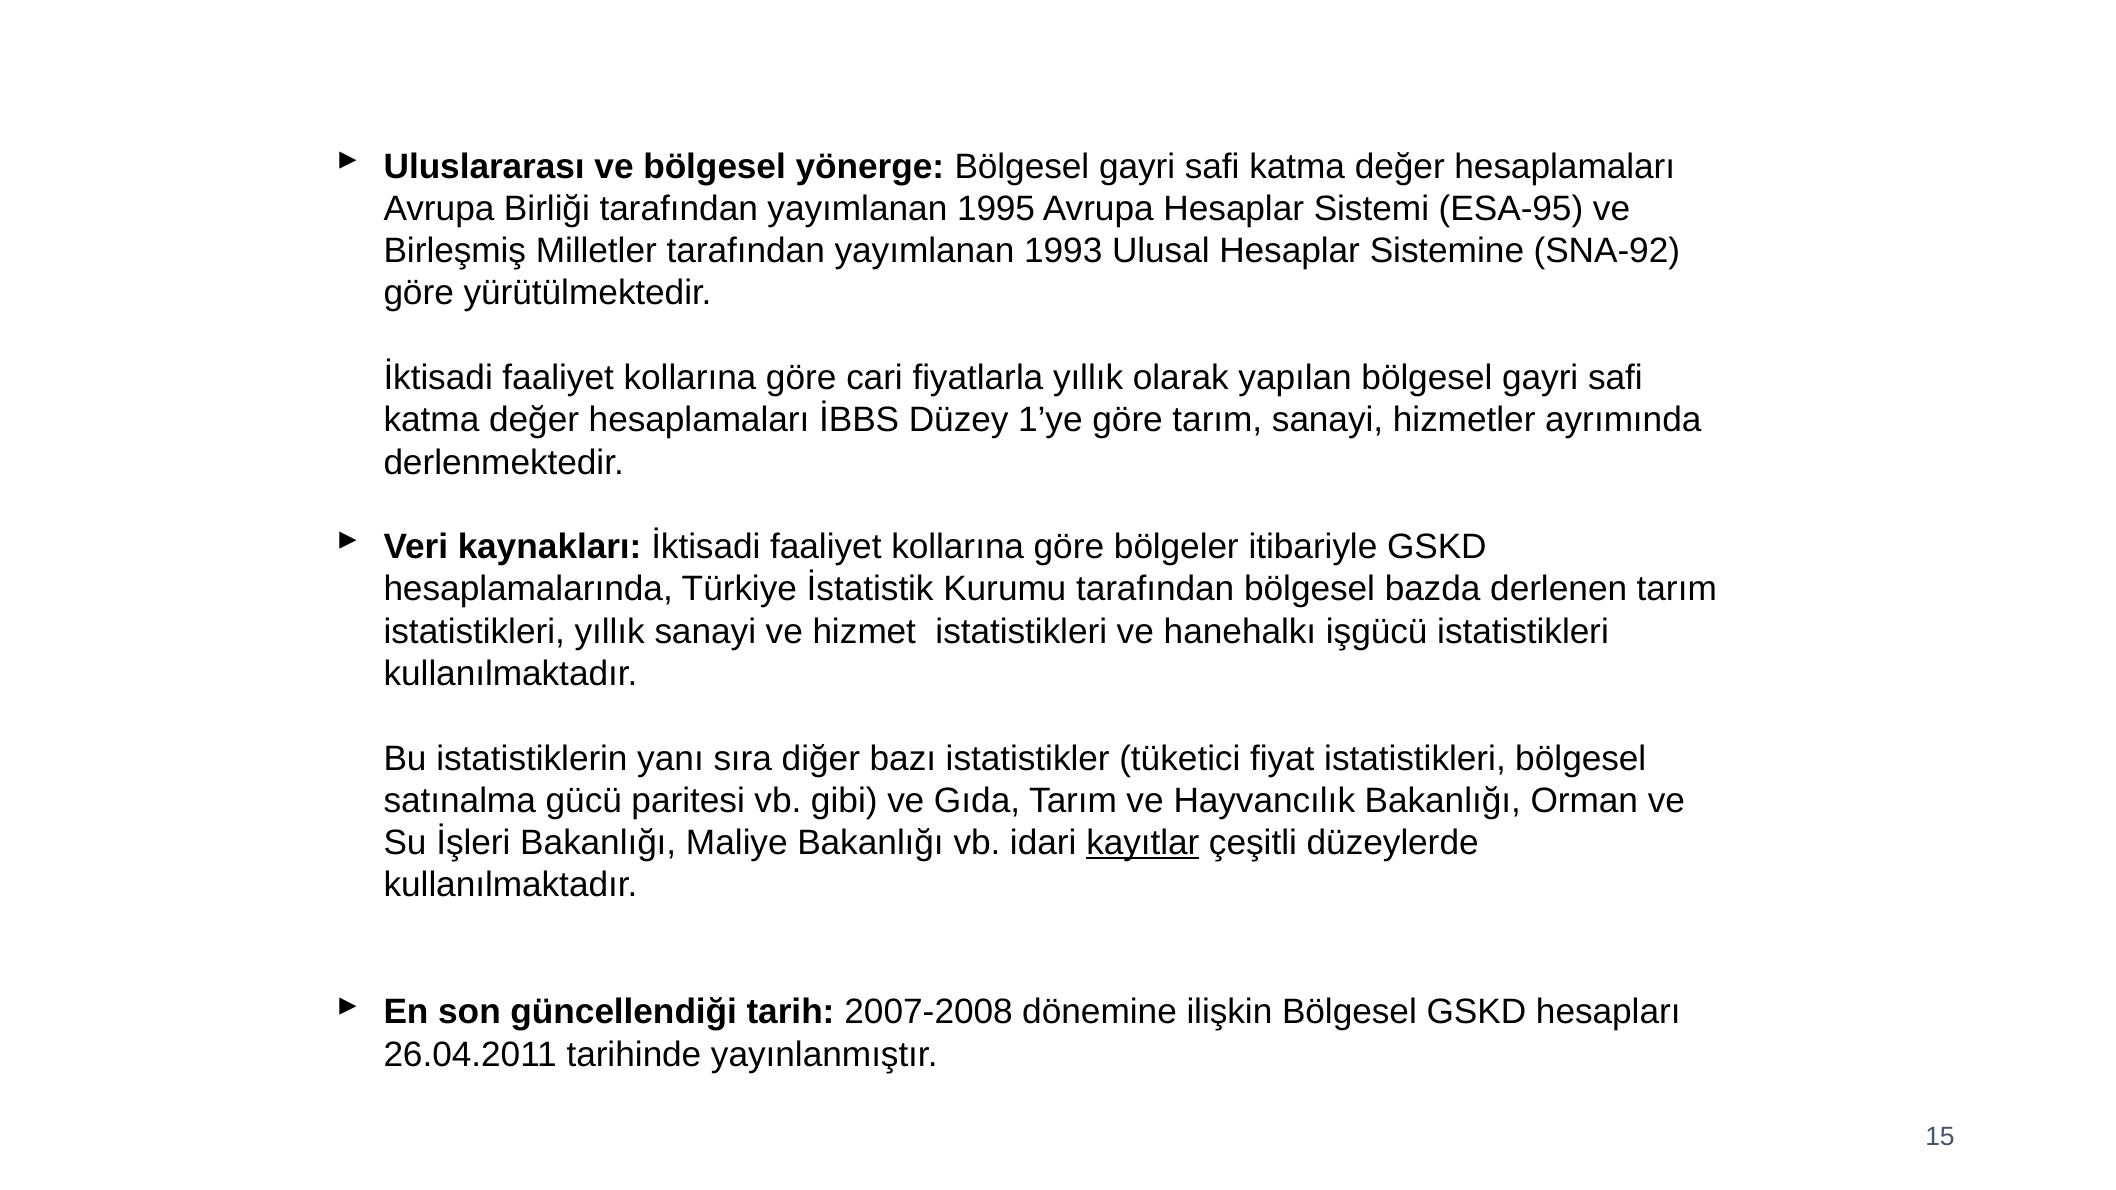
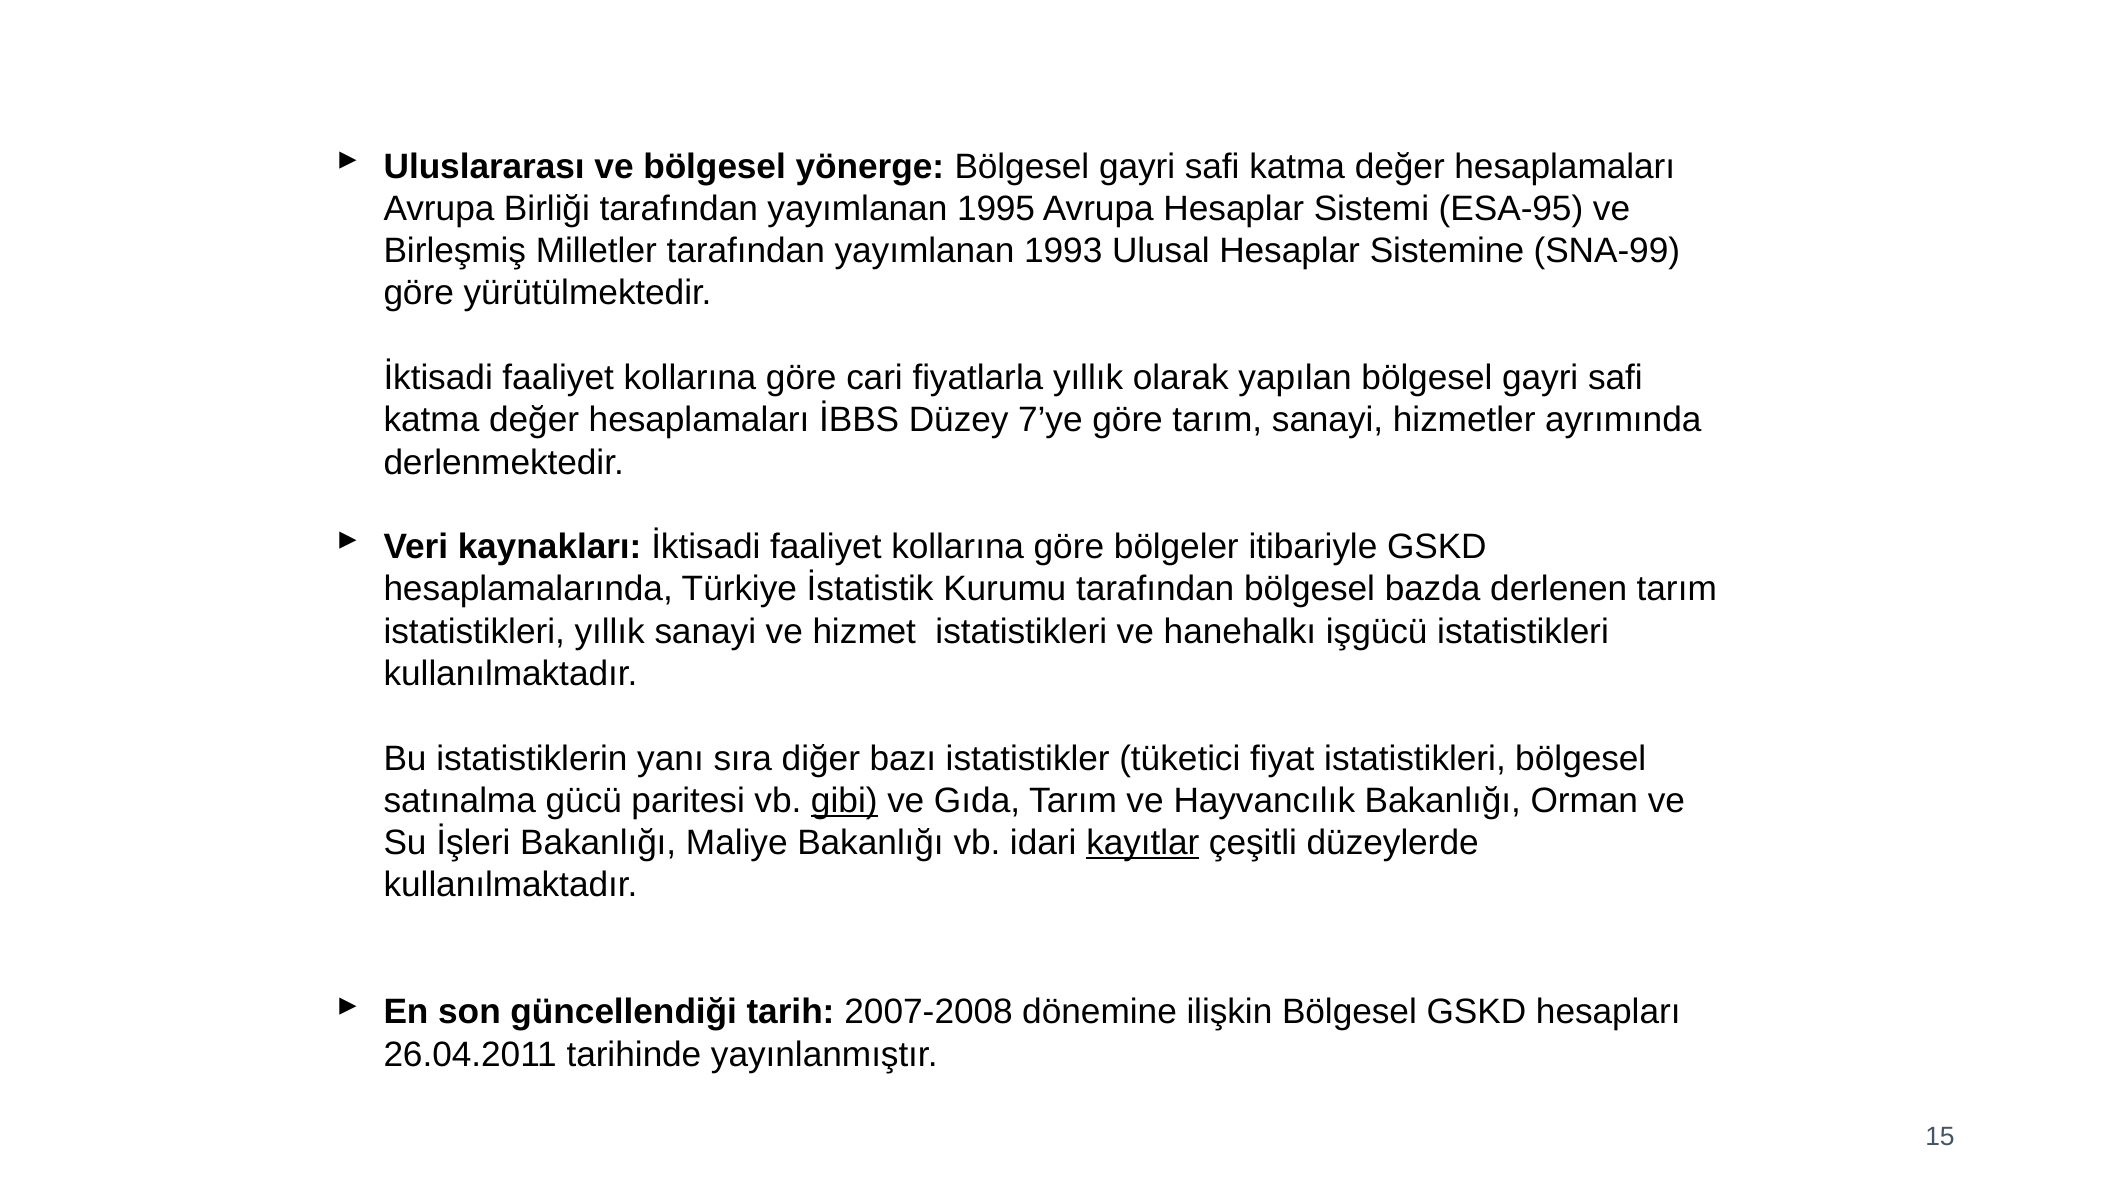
SNA-92: SNA-92 -> SNA-99
1’ye: 1’ye -> 7’ye
gibi underline: none -> present
